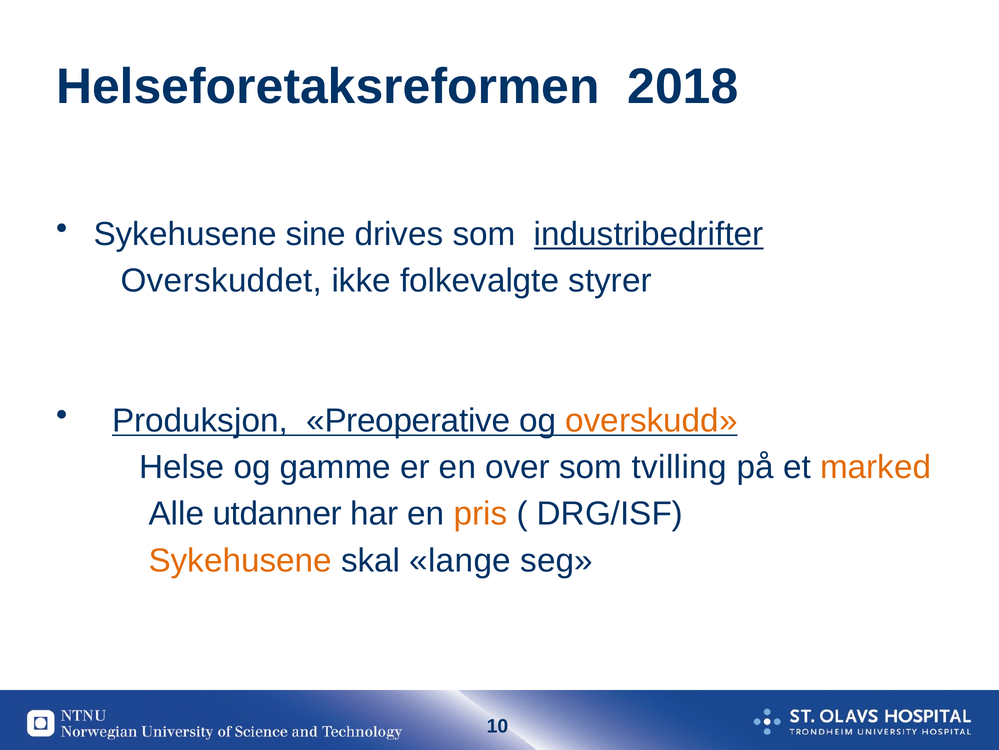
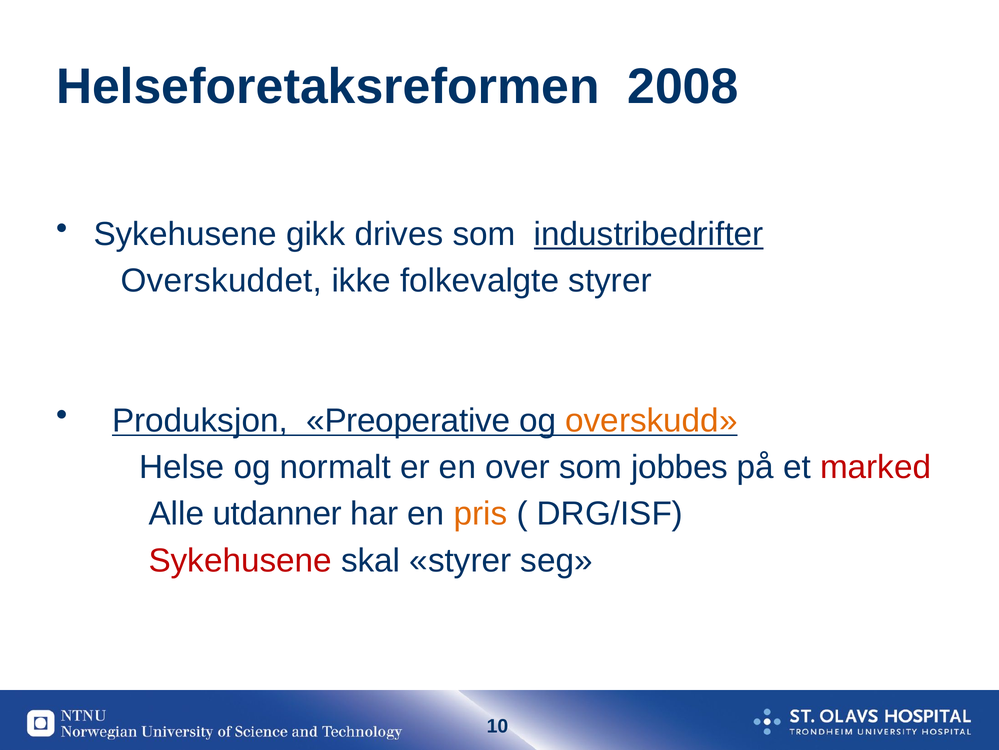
2018: 2018 -> 2008
sine: sine -> gikk
gamme: gamme -> normalt
tvilling: tvilling -> jobbes
marked colour: orange -> red
Sykehusene at (240, 560) colour: orange -> red
skal lange: lange -> styrer
